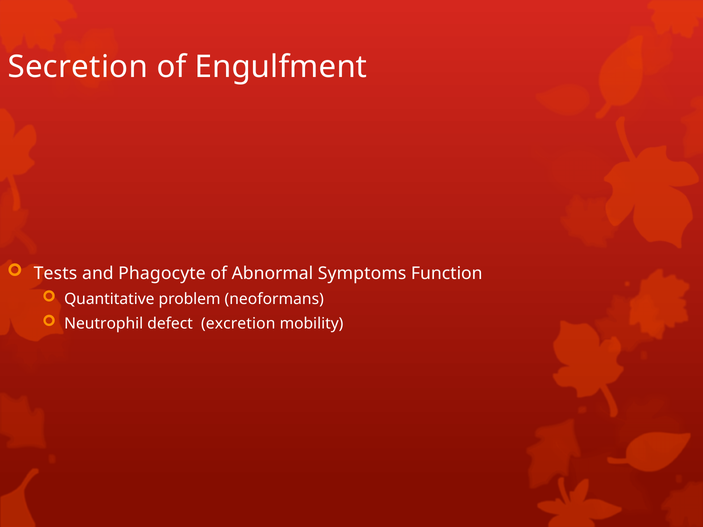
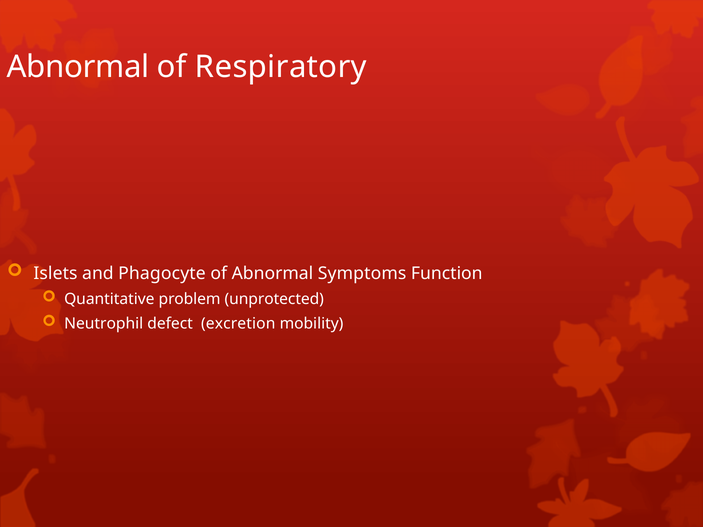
Secretion at (78, 67): Secretion -> Abnormal
Engulfment: Engulfment -> Respiratory
Tests: Tests -> Islets
neoformans: neoformans -> unprotected
